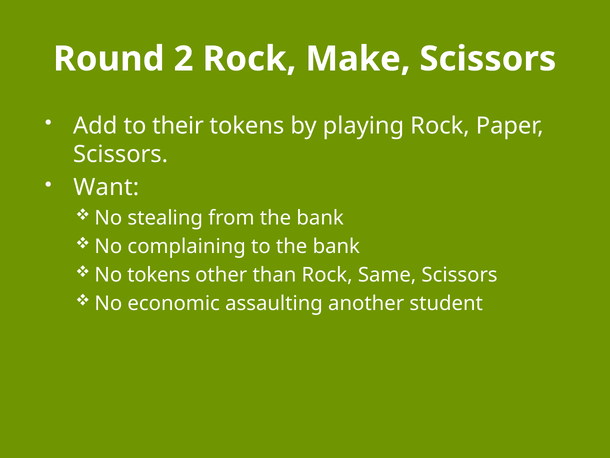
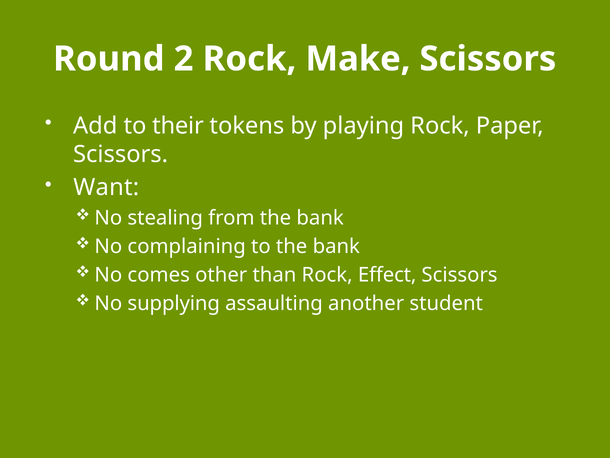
No tokens: tokens -> comes
Same: Same -> Effect
economic: economic -> supplying
